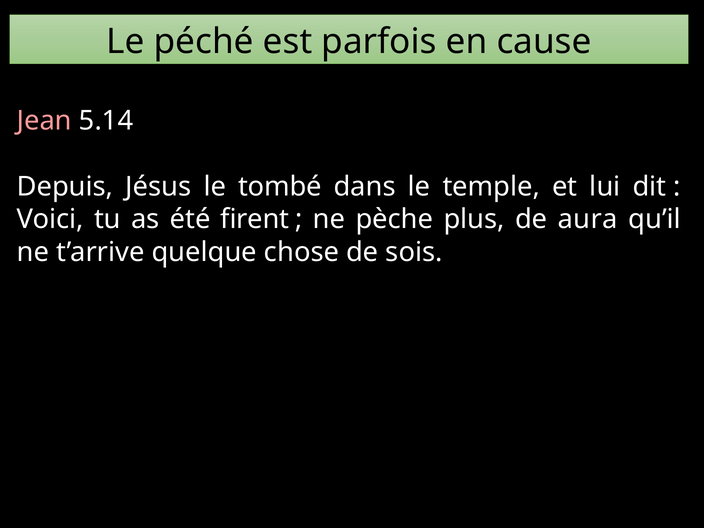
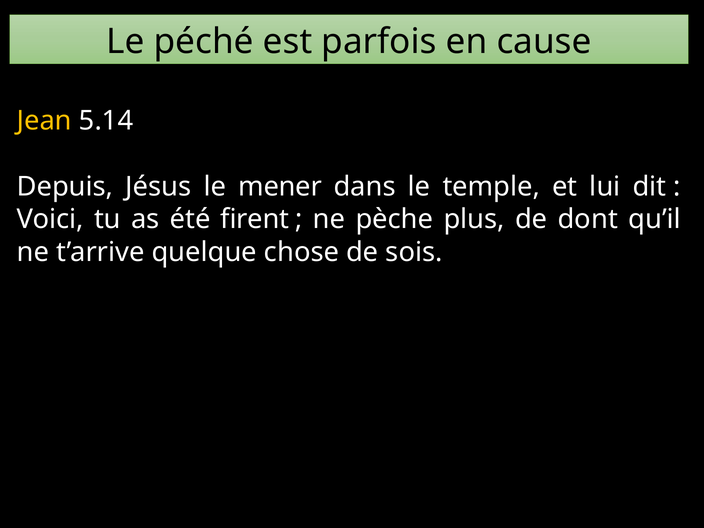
Jean colour: pink -> yellow
tombé: tombé -> mener
aura: aura -> dont
